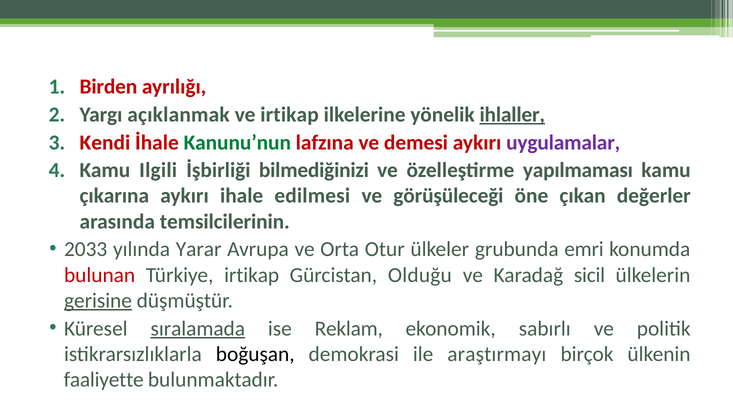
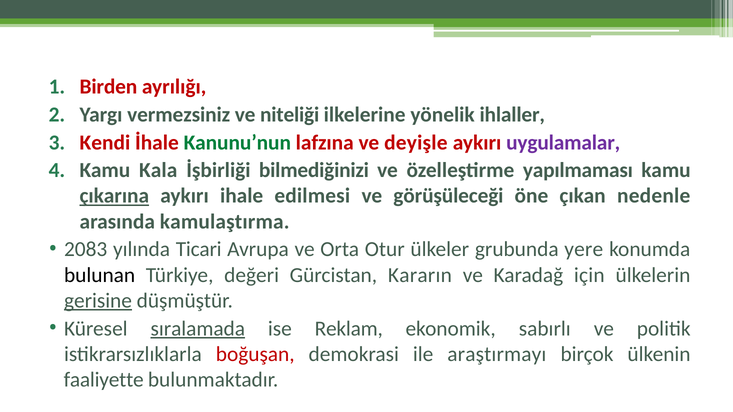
açıklanmak: açıklanmak -> vermezsiniz
ve irtikap: irtikap -> niteliği
ihlaller underline: present -> none
demesi: demesi -> deyişle
Ilgili: Ilgili -> Kala
çıkarına underline: none -> present
değerler: değerler -> nedenle
temsilcilerinin: temsilcilerinin -> kamulaştırma
2033: 2033 -> 2083
Yarar: Yarar -> Ticari
emri: emri -> yere
bulunan colour: red -> black
Türkiye irtikap: irtikap -> değeri
Olduğu: Olduğu -> Kararın
sicil: sicil -> için
boğuşan colour: black -> red
